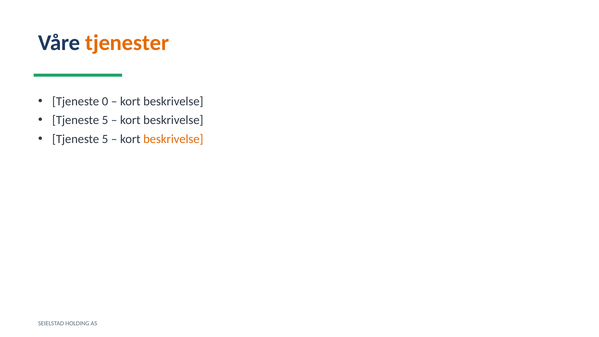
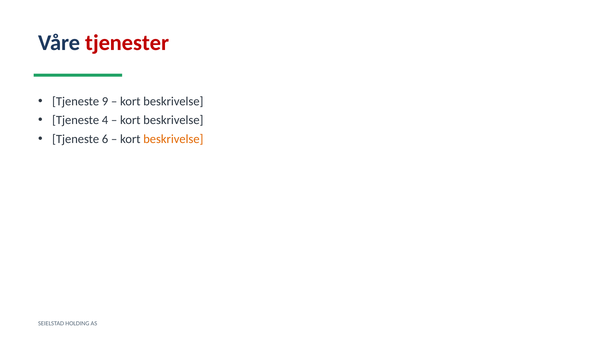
tjenester colour: orange -> red
0: 0 -> 9
5 at (105, 120): 5 -> 4
5 at (105, 139): 5 -> 6
